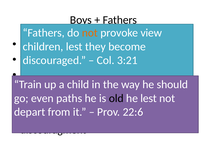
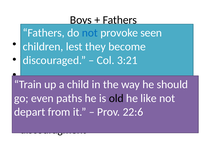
not at (90, 33) colour: orange -> blue
view: view -> seen
he lest: lest -> like
